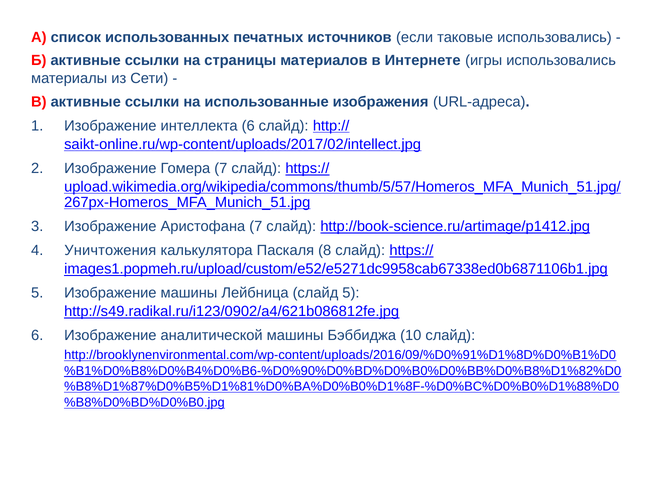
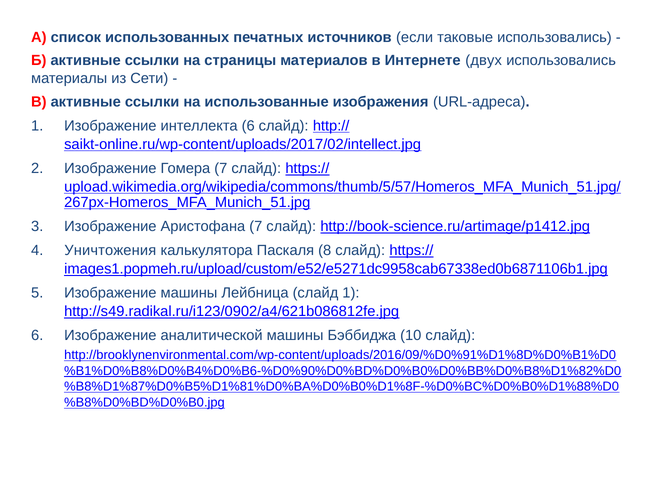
игры: игры -> двух
слайд 5: 5 -> 1
